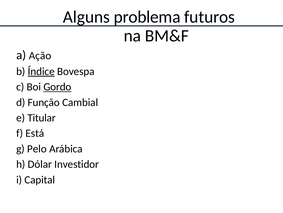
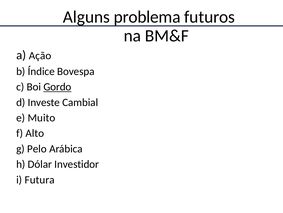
Índice underline: present -> none
Função: Função -> Investe
Titular: Titular -> Muito
Está: Está -> Alto
Capital: Capital -> Futura
